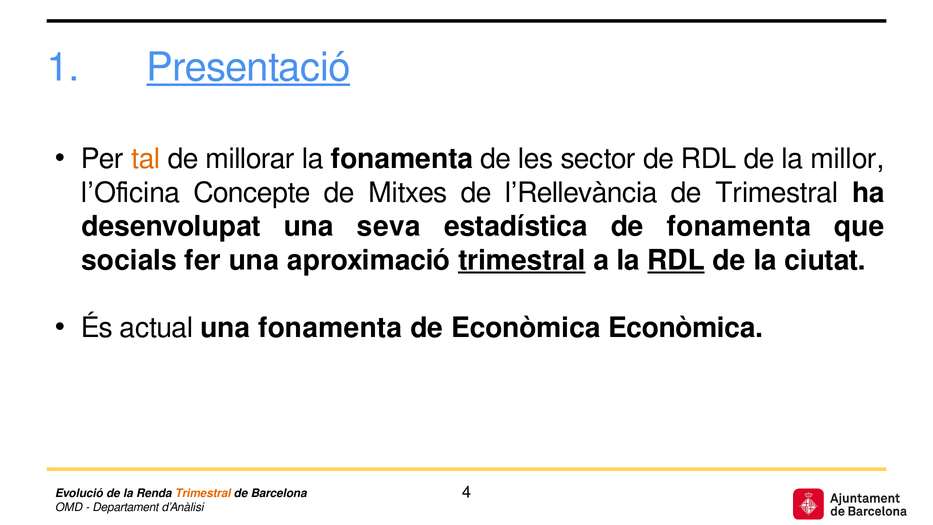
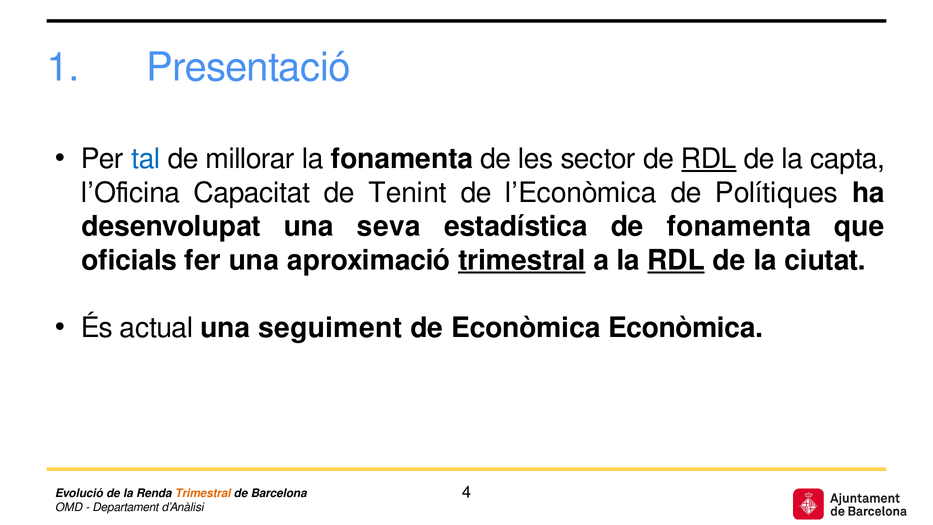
Presentació underline: present -> none
tal colour: orange -> blue
RDL at (709, 159) underline: none -> present
millor: millor -> capta
Concepte: Concepte -> Capacitat
Mitxes: Mitxes -> Tenint
l’Rellevància: l’Rellevància -> l’Econòmica
de Trimestral: Trimestral -> Polítiques
socials: socials -> oficials
una fonamenta: fonamenta -> seguiment
